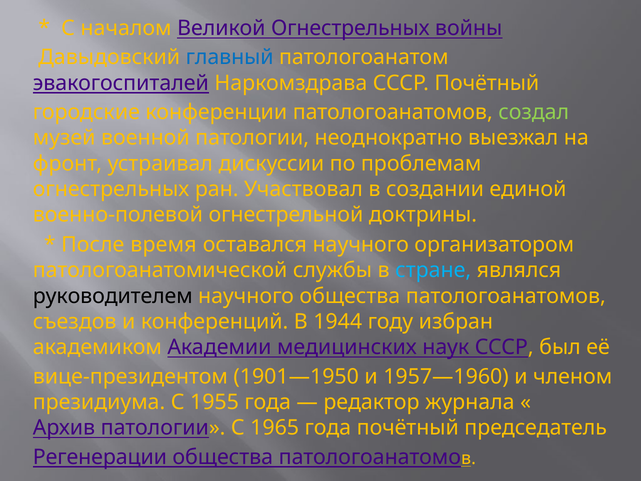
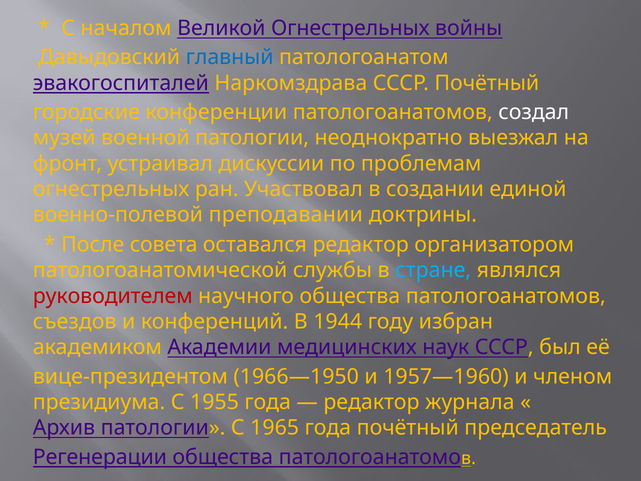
создал colour: light green -> white
огнестрельной: огнестрельной -> преподавании
время: время -> совета
оставался научного: научного -> редактор
руководителем colour: black -> red
1901—1950: 1901—1950 -> 1966—1950
